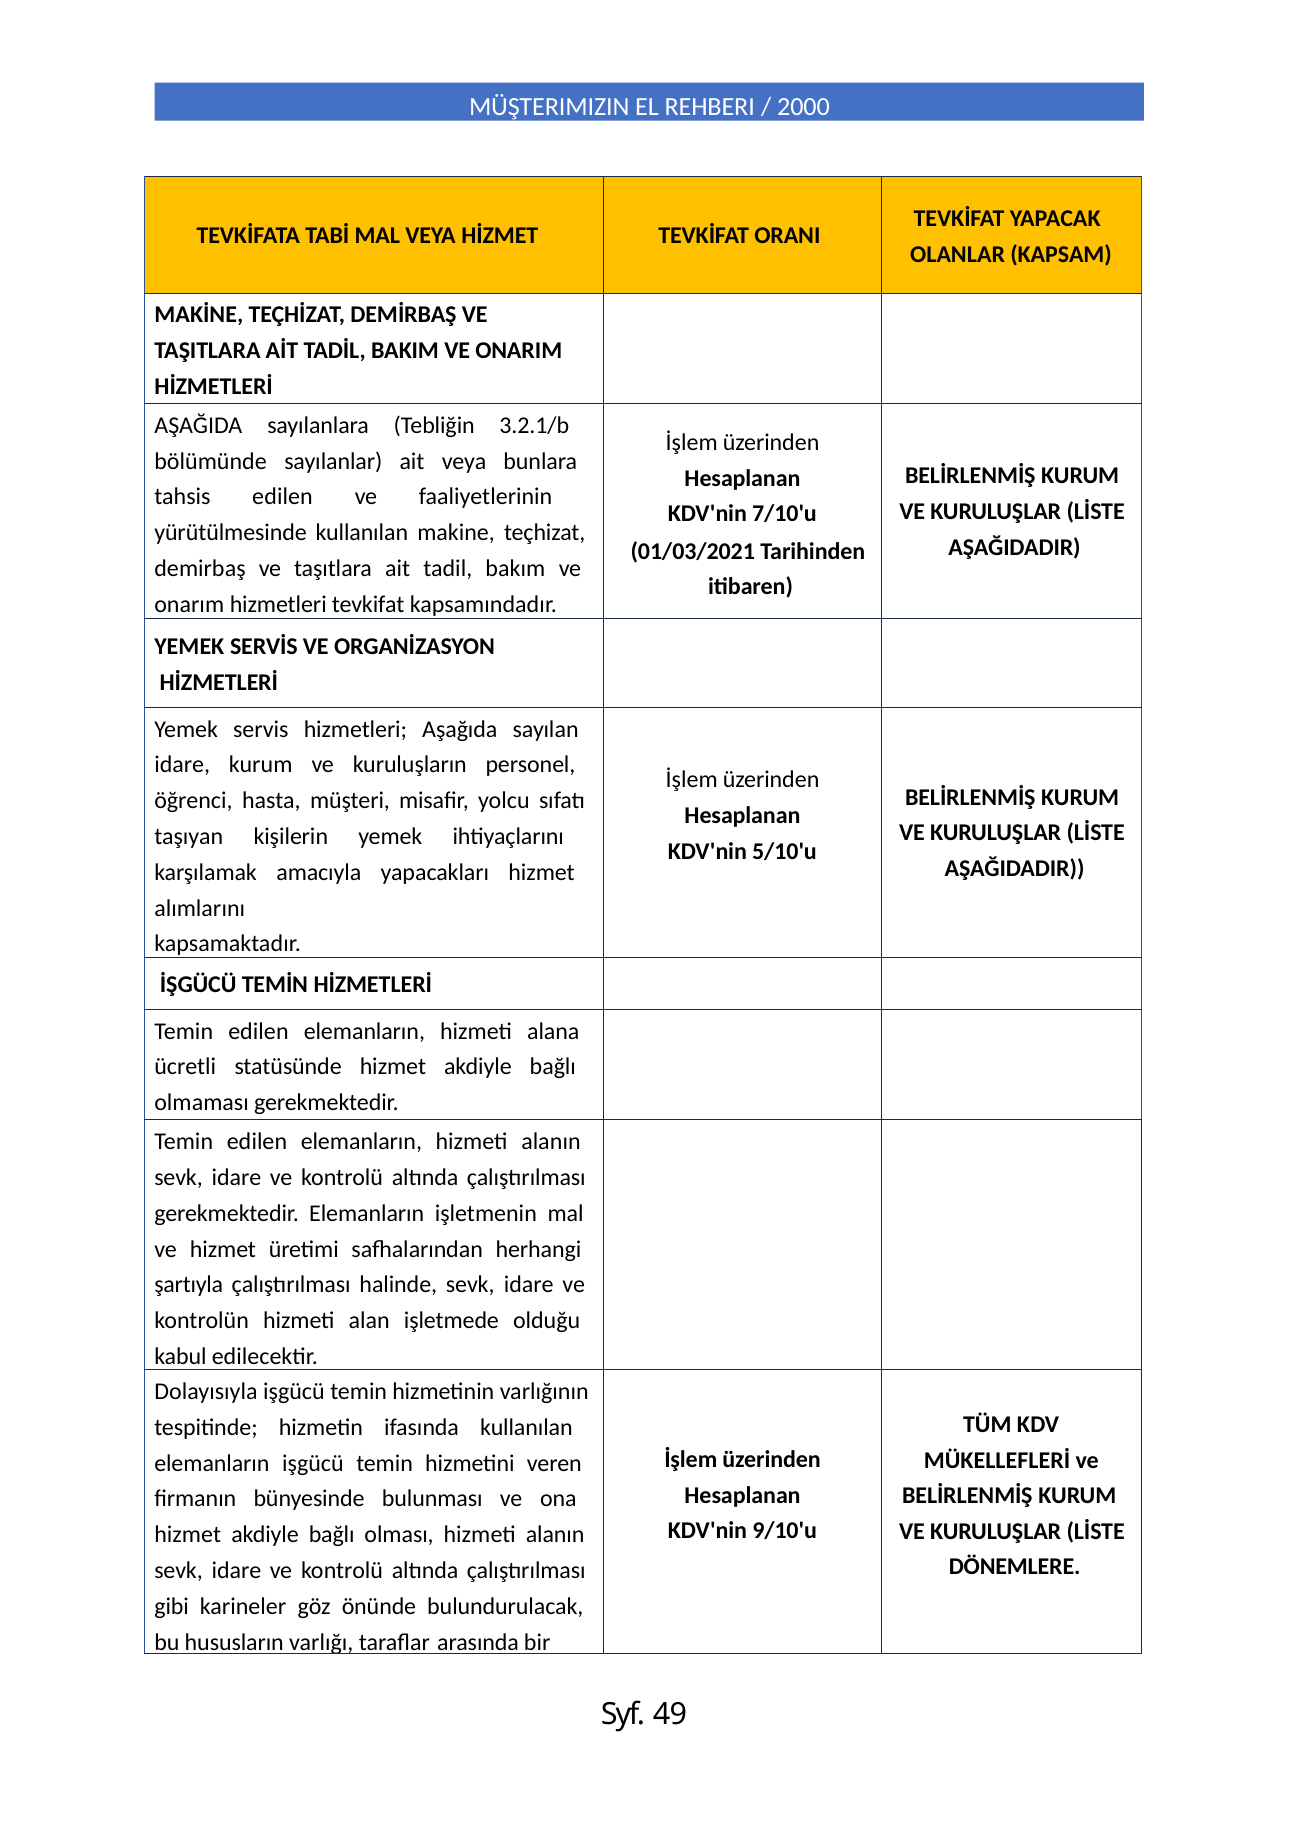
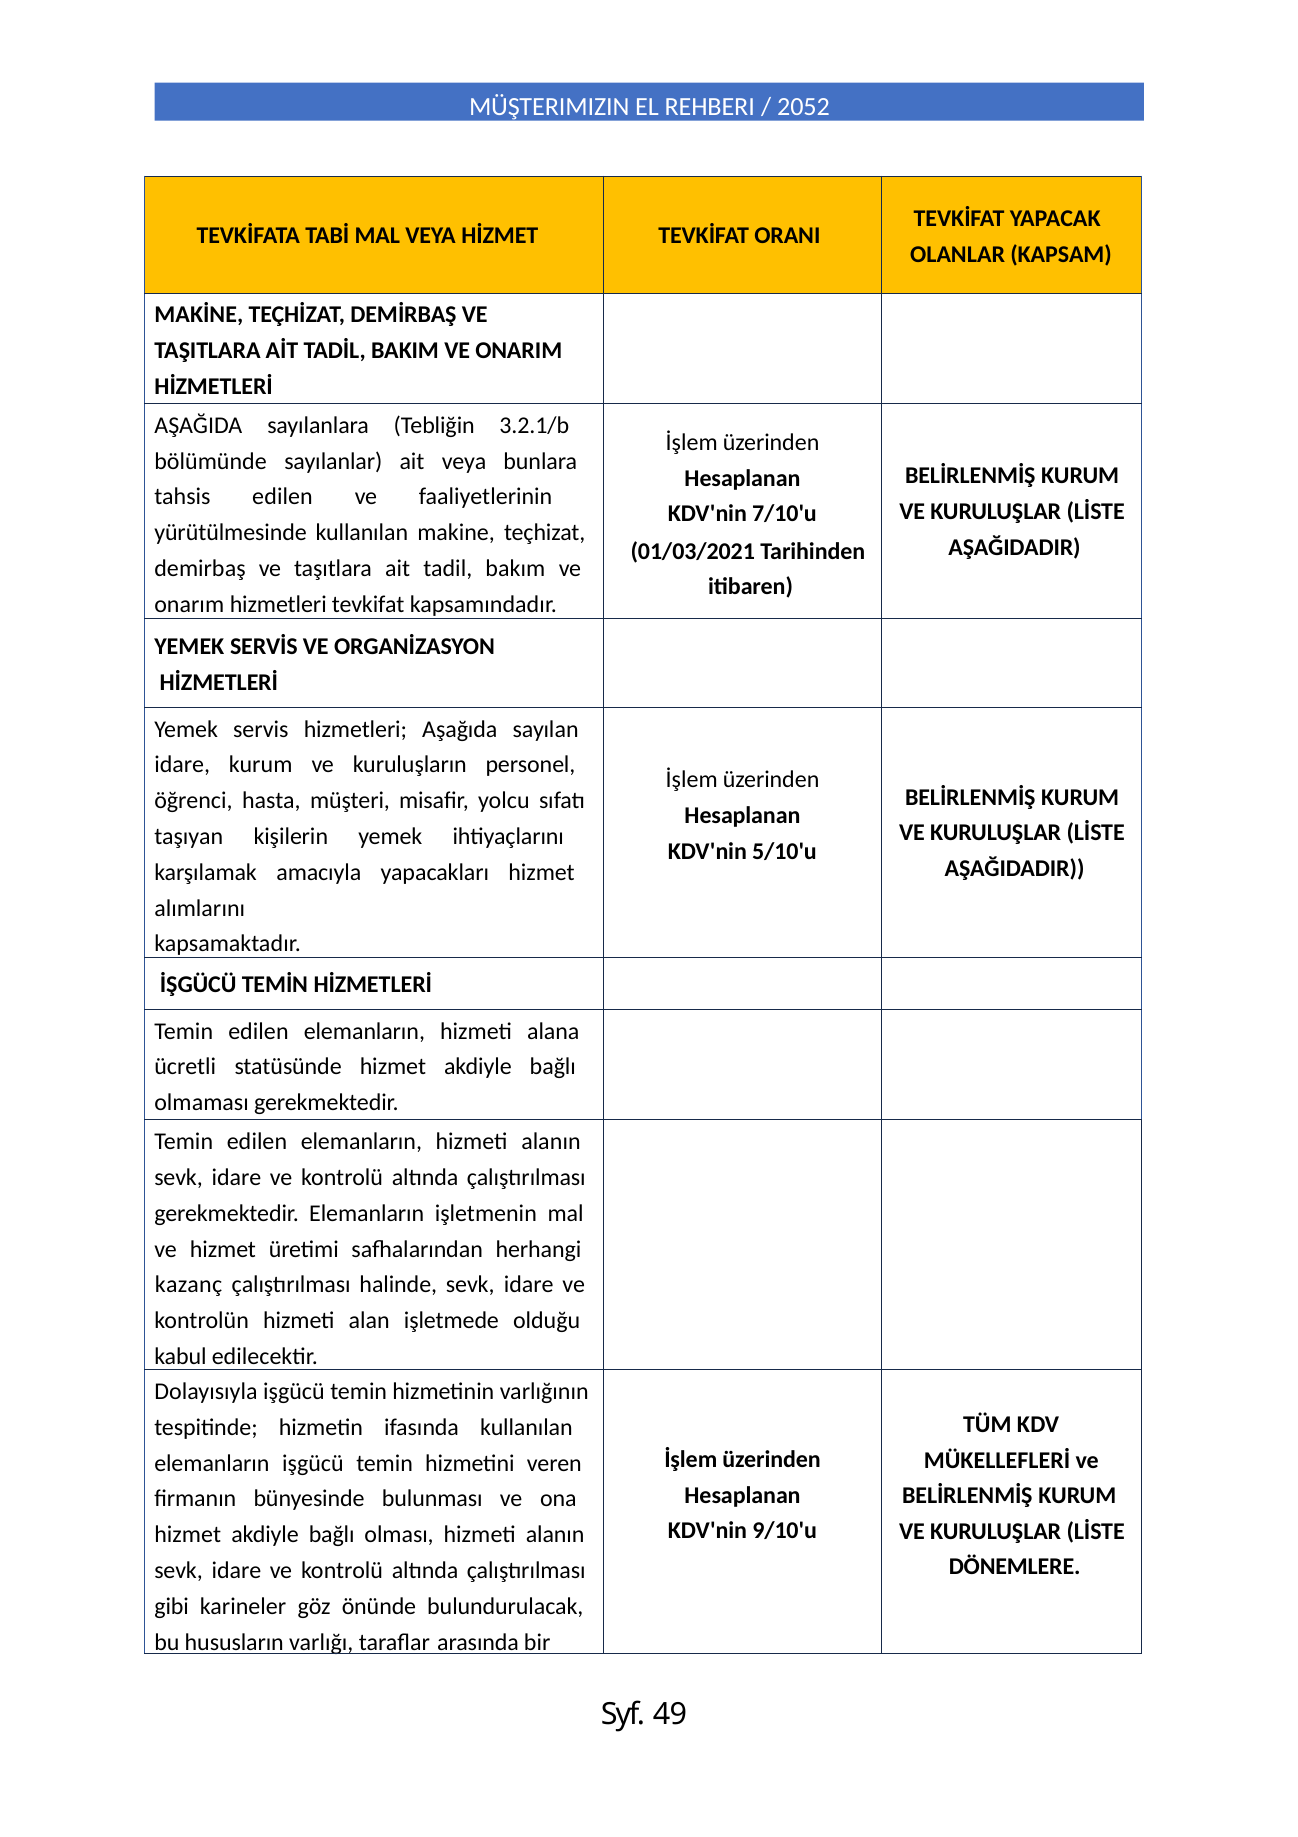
2000: 2000 -> 2052
şartıyla: şartıyla -> kazanç
